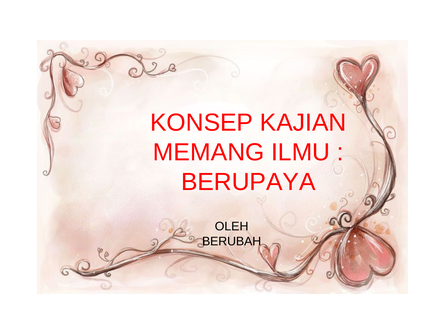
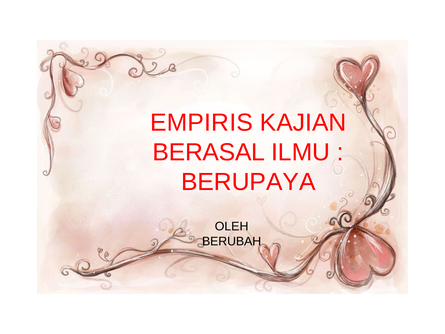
KONSEP: KONSEP -> EMPIRIS
MEMANG: MEMANG -> BERASAL
